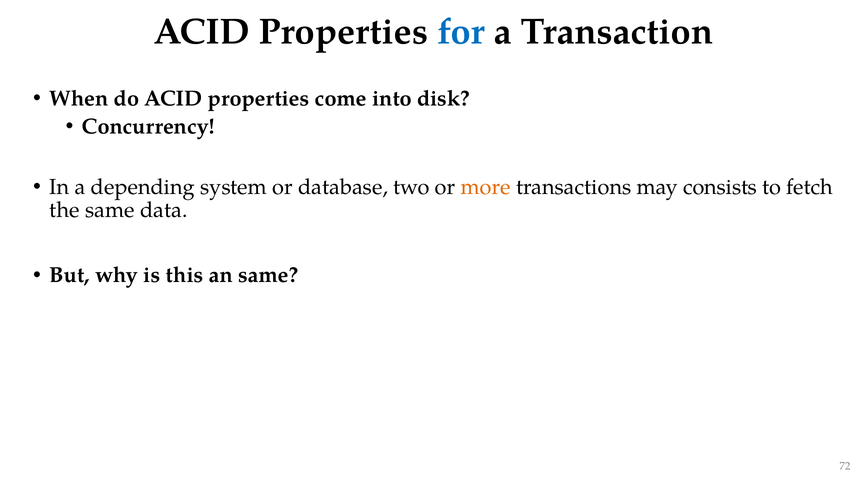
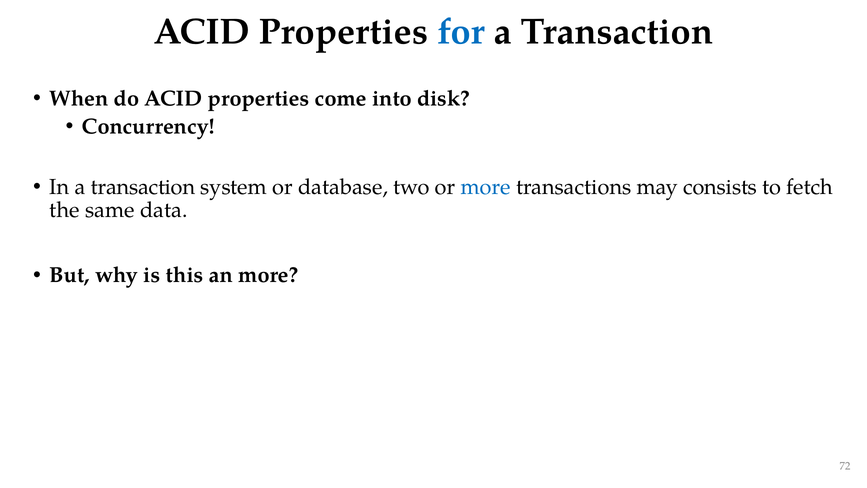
In a depending: depending -> transaction
more at (486, 187) colour: orange -> blue
an same: same -> more
